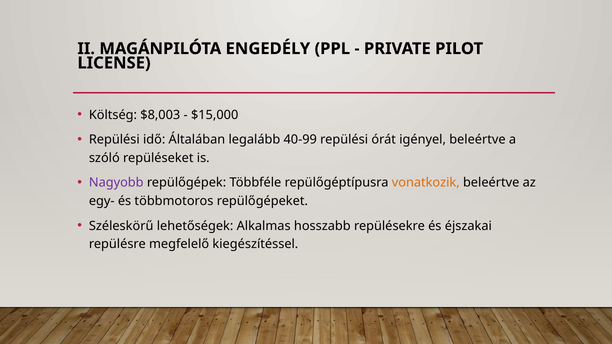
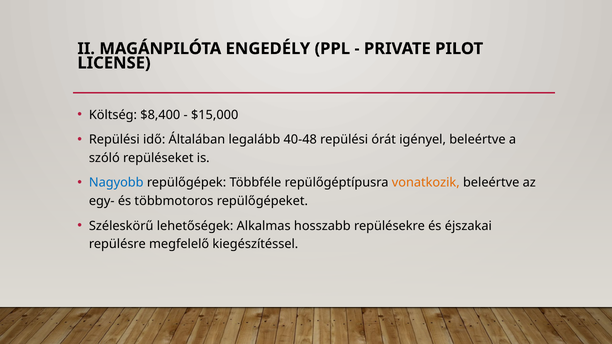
$8,003: $8,003 -> $8,400
40-99: 40-99 -> 40-48
Nagyobb colour: purple -> blue
